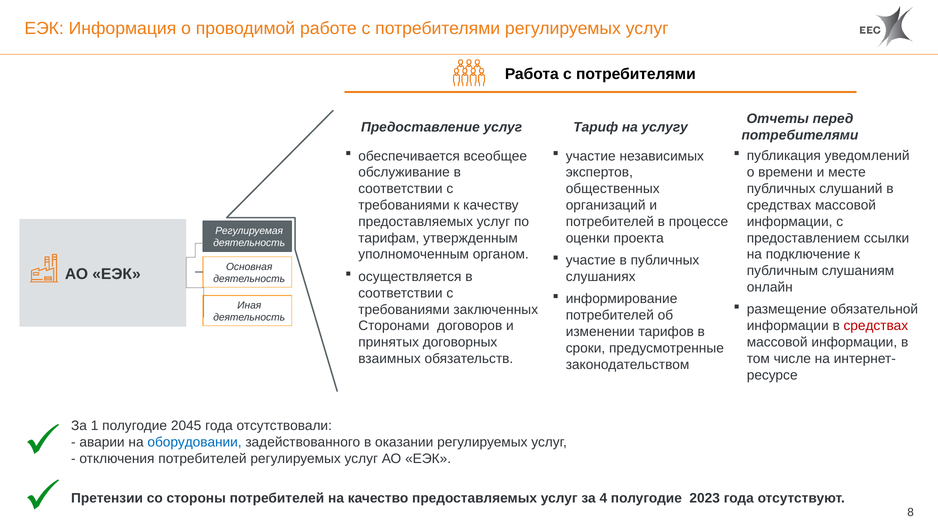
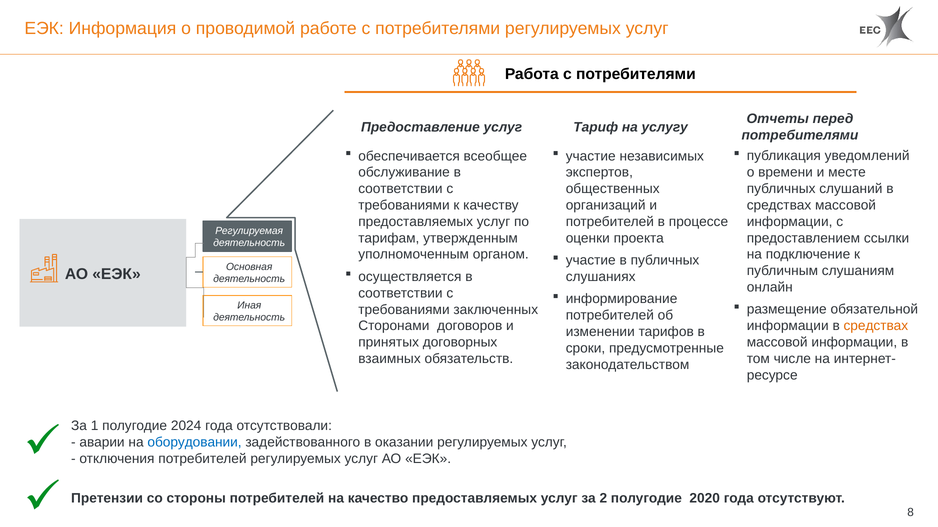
средствах at (876, 326) colour: red -> orange
2045: 2045 -> 2024
4: 4 -> 2
2023: 2023 -> 2020
